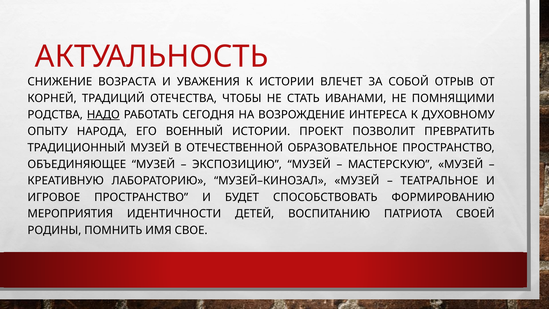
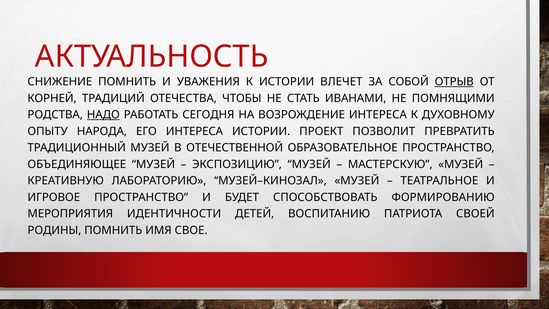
СНИЖЕНИЕ ВОЗРАСТА: ВОЗРАСТА -> ПОМНИТЬ
ОТРЫВ underline: none -> present
ЕГО ВОЕННЫЙ: ВОЕННЫЙ -> ИНТЕРЕСА
